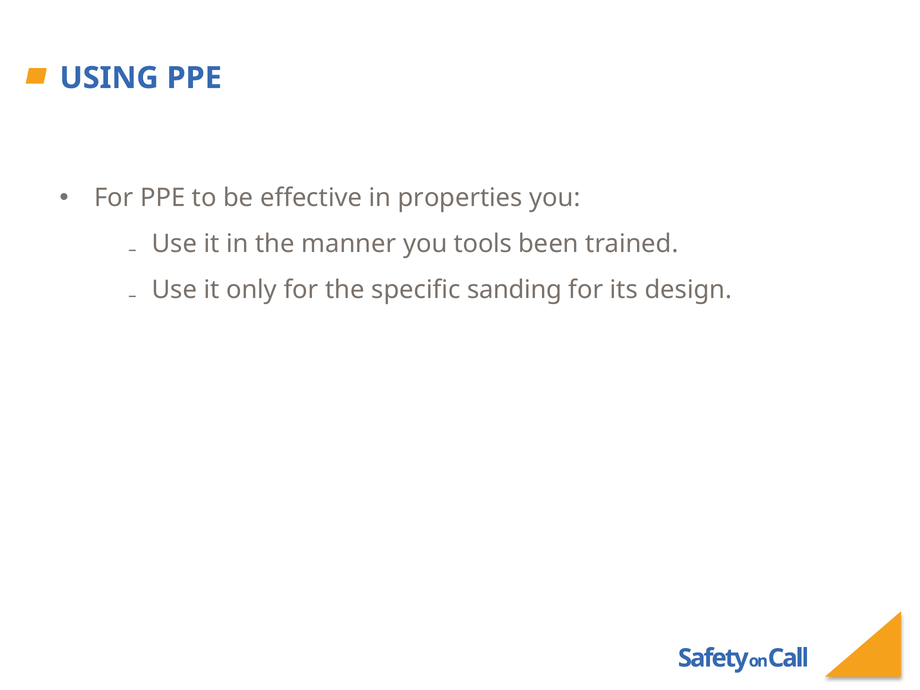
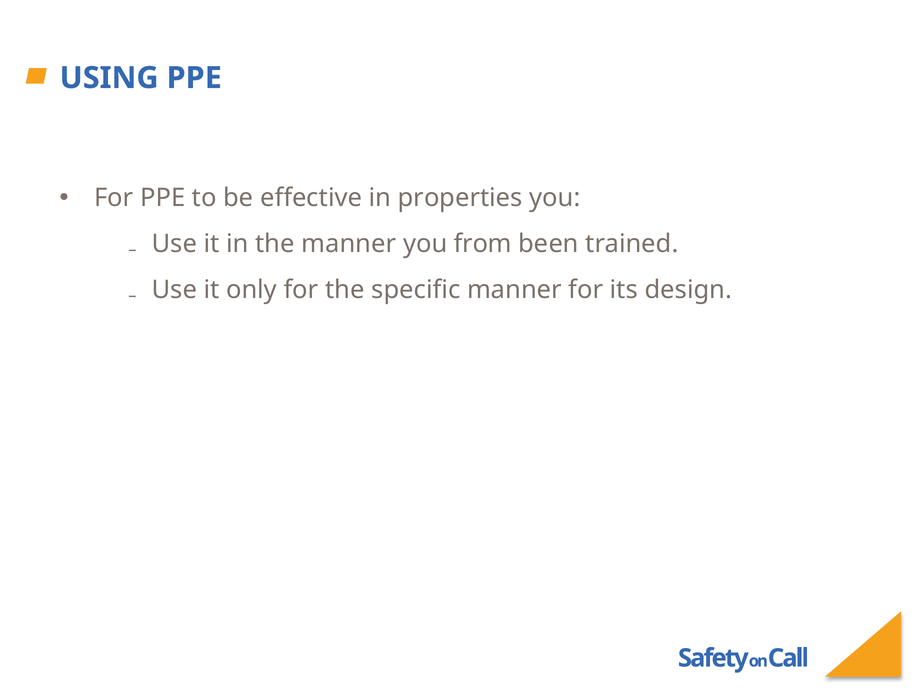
tools: tools -> from
specific sanding: sanding -> manner
